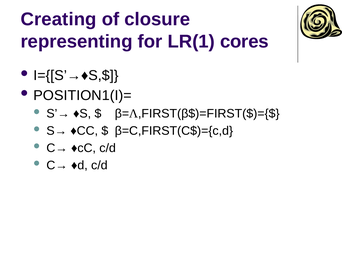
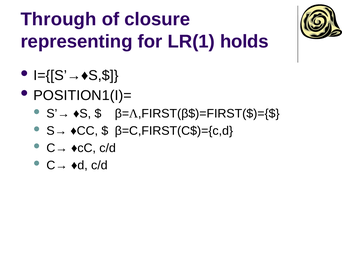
Creating: Creating -> Through
cores: cores -> holds
